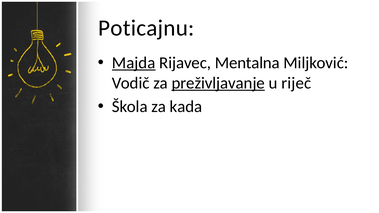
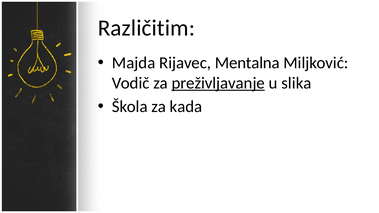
Poticajnu: Poticajnu -> Različitim
Majda underline: present -> none
riječ: riječ -> slika
